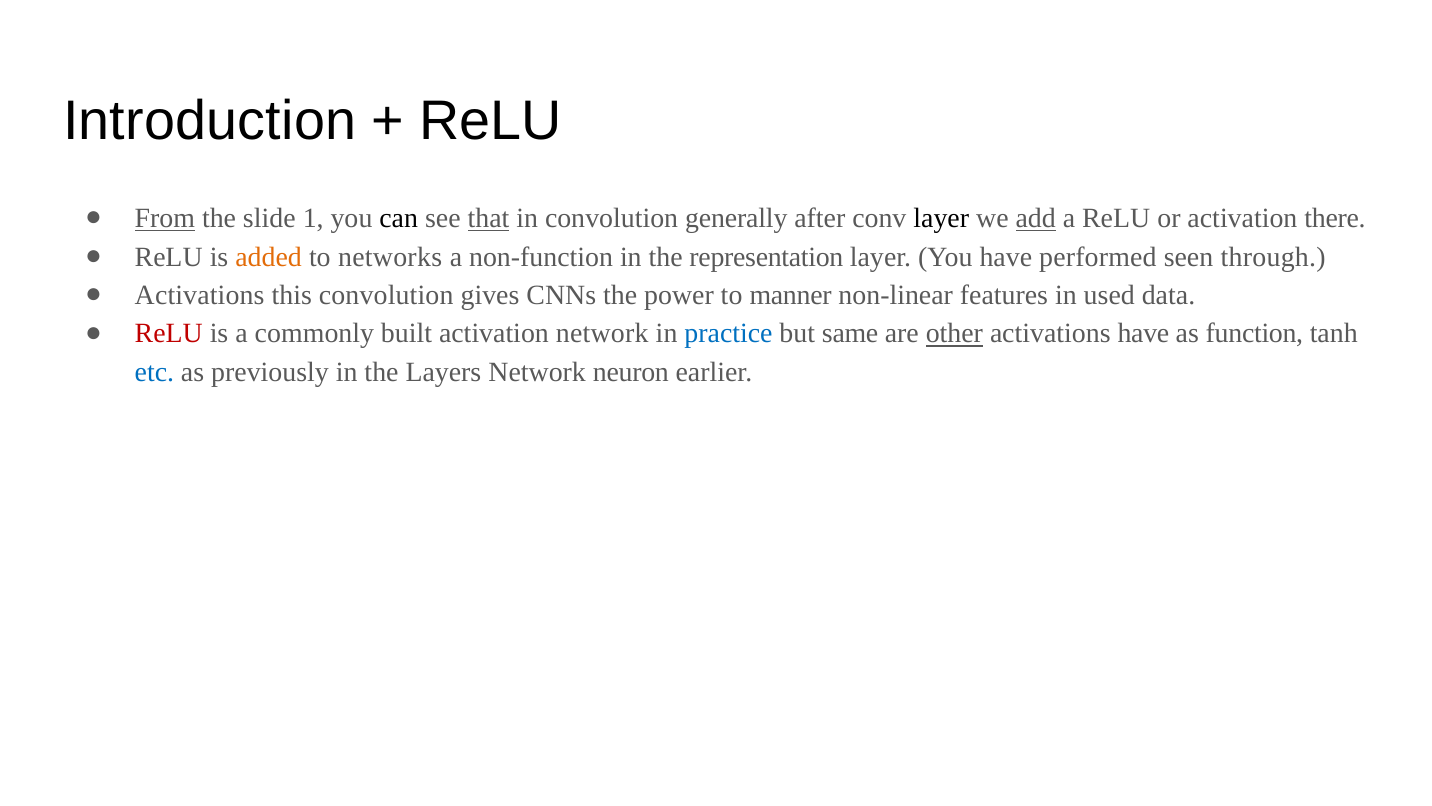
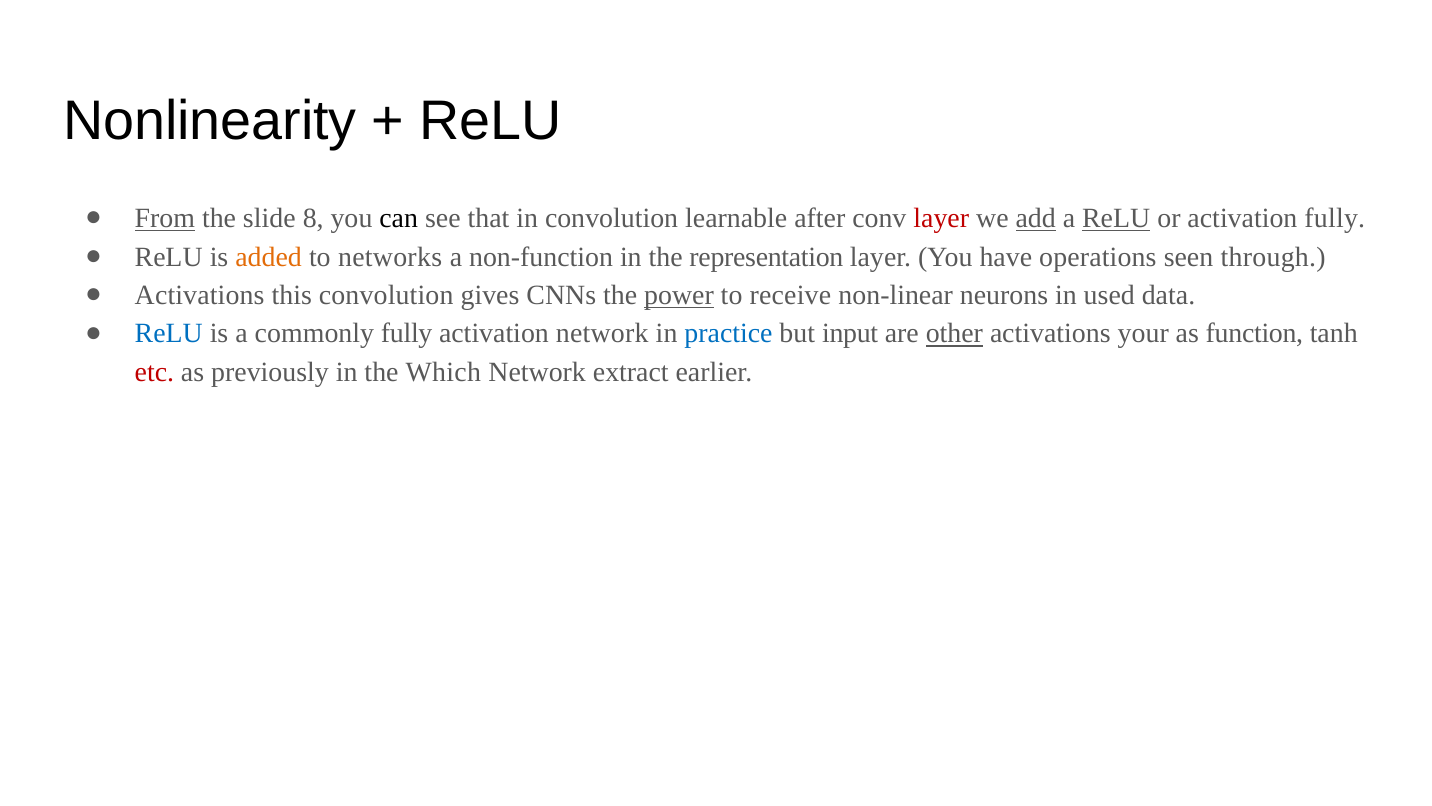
Introduction: Introduction -> Nonlinearity
1: 1 -> 8
that underline: present -> none
generally: generally -> learnable
layer at (941, 218) colour: black -> red
ReLU at (1116, 218) underline: none -> present
activation there: there -> fully
performed: performed -> operations
power underline: none -> present
manner: manner -> receive
features: features -> neurons
ReLU at (169, 334) colour: red -> blue
commonly built: built -> fully
same: same -> input
activations have: have -> your
etc colour: blue -> red
Layers: Layers -> Which
neuron: neuron -> extract
